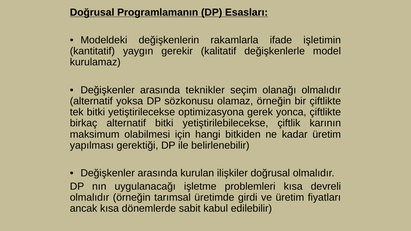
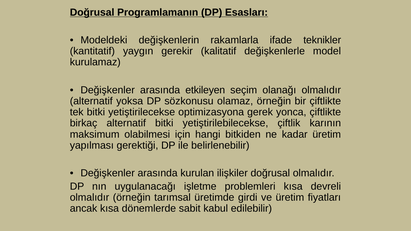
işletimin: işletimin -> teknikler
teknikler: teknikler -> etkileyen
